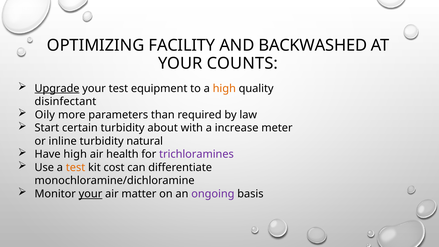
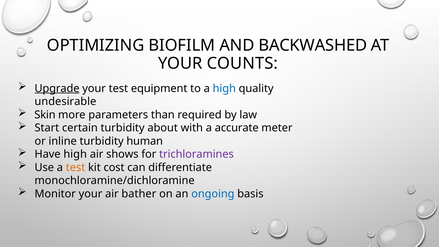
FACILITY: FACILITY -> BIOFILM
high at (224, 88) colour: orange -> blue
disinfectant: disinfectant -> undesirable
Oily: Oily -> Skin
increase: increase -> accurate
natural: natural -> human
health: health -> shows
your at (91, 194) underline: present -> none
matter: matter -> bather
ongoing colour: purple -> blue
